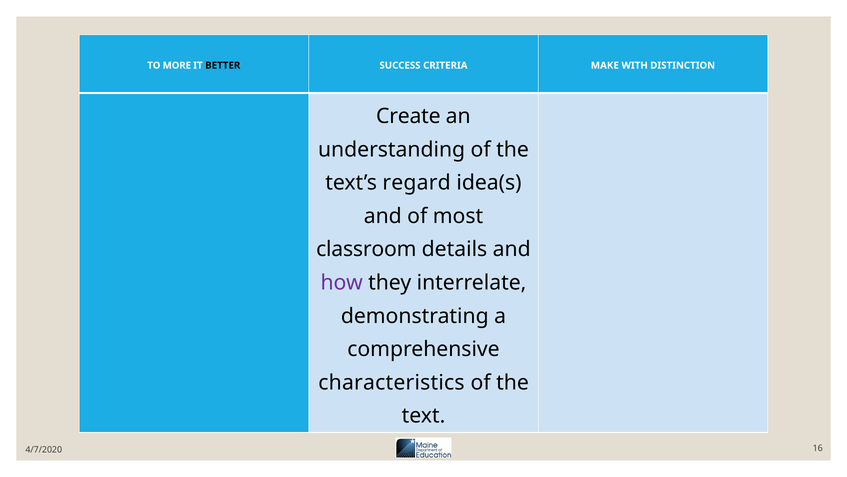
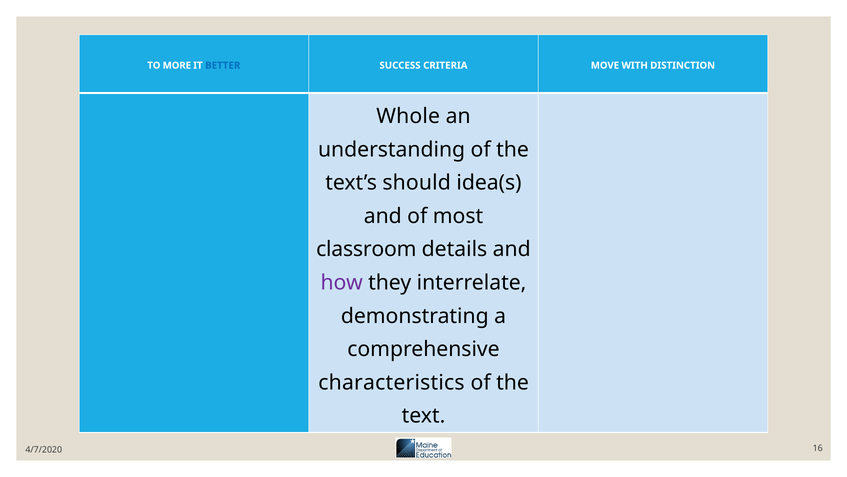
BETTER colour: black -> blue
MAKE: MAKE -> MOVE
Create: Create -> Whole
regard: regard -> should
